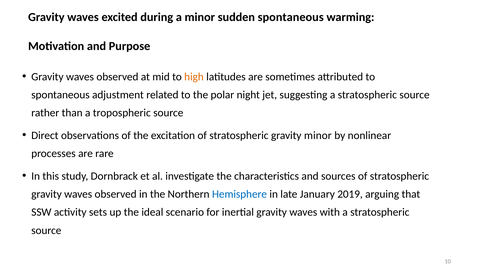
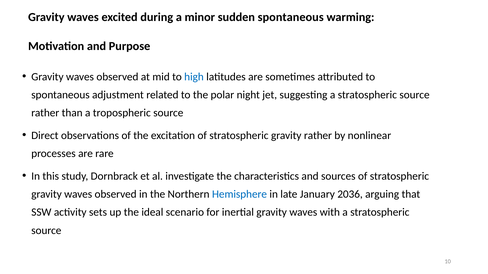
high colour: orange -> blue
gravity minor: minor -> rather
2019: 2019 -> 2036
